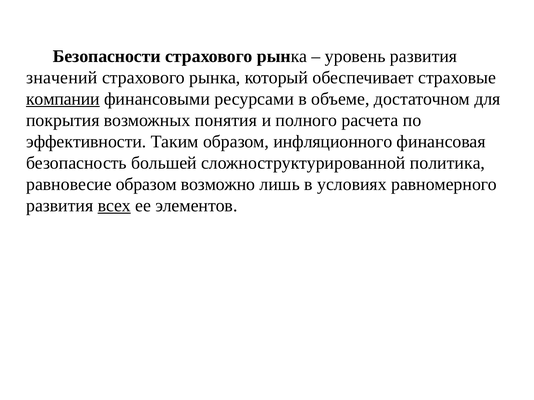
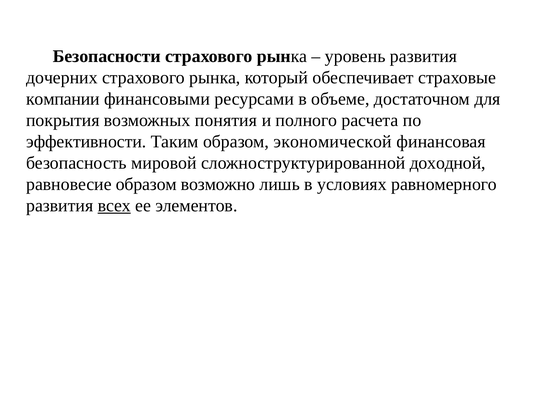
значений: значений -> дочерних
компании underline: present -> none
инфляционного: инфляционного -> экономической
большей: большей -> мировой
политика: политика -> доходной
